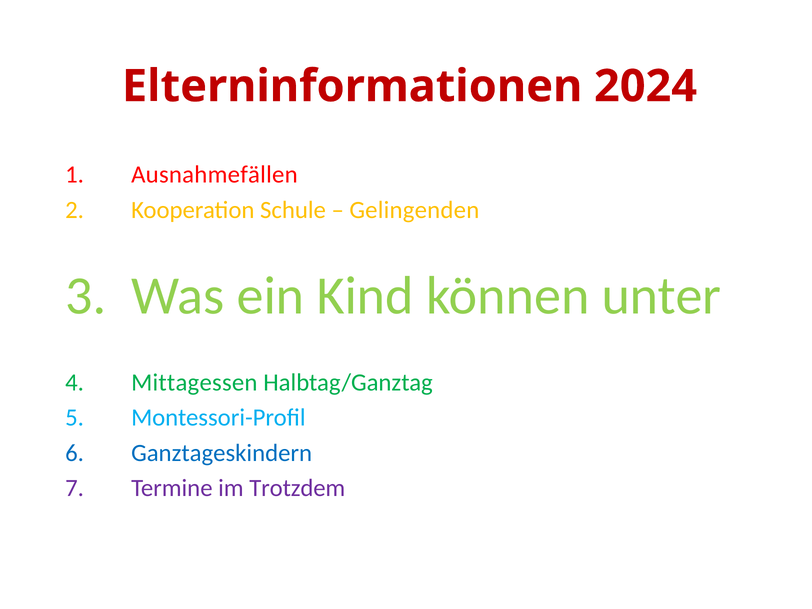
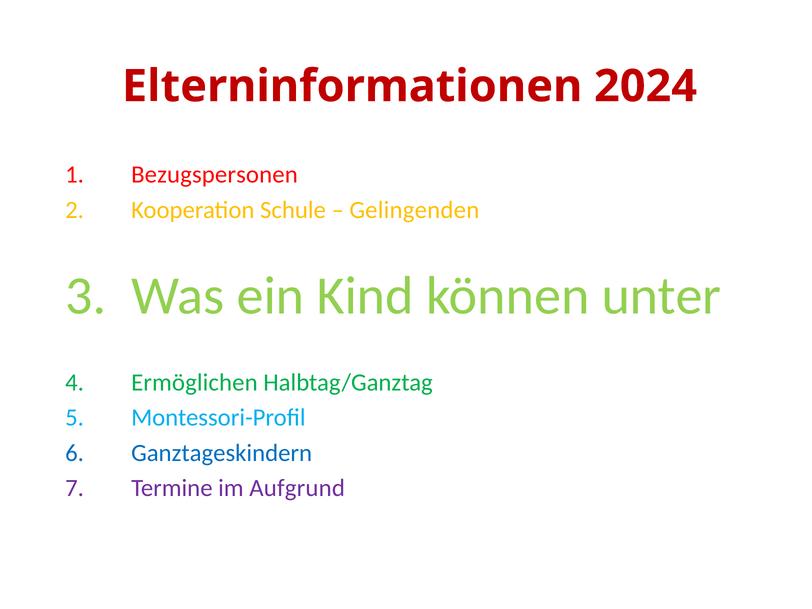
Ausnahmefällen: Ausnahmefällen -> Bezugspersonen
Mittagessen: Mittagessen -> Ermöglichen
Trotzdem: Trotzdem -> Aufgrund
